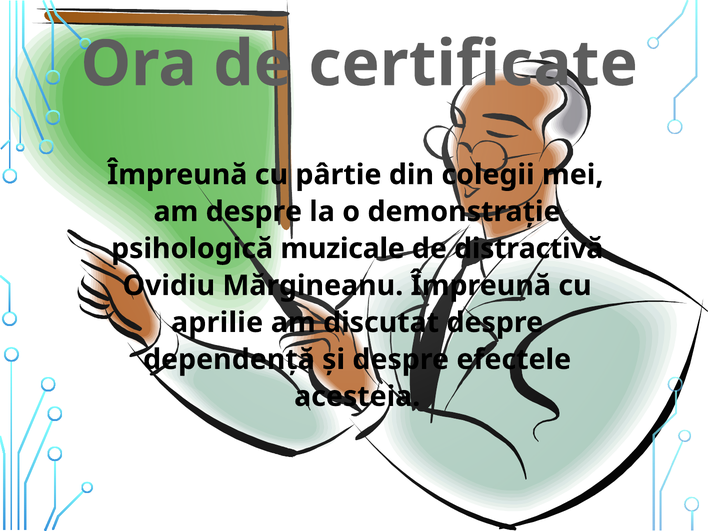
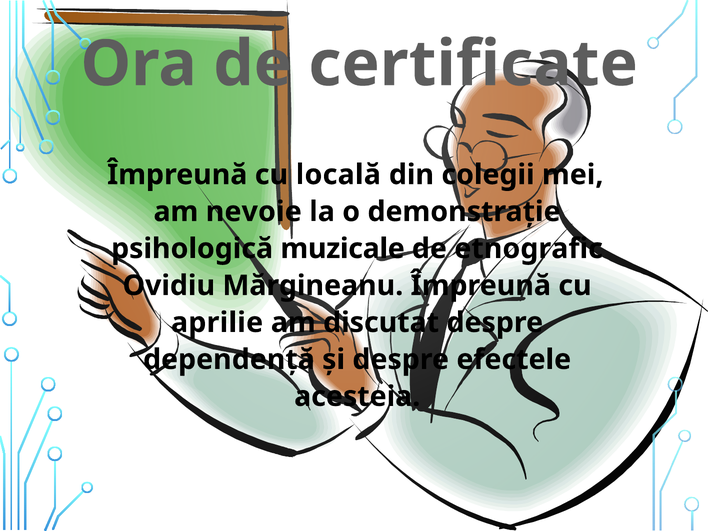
pârtie: pârtie -> locală
am despre: despre -> nevoie
distractivă: distractivă -> etnografic
